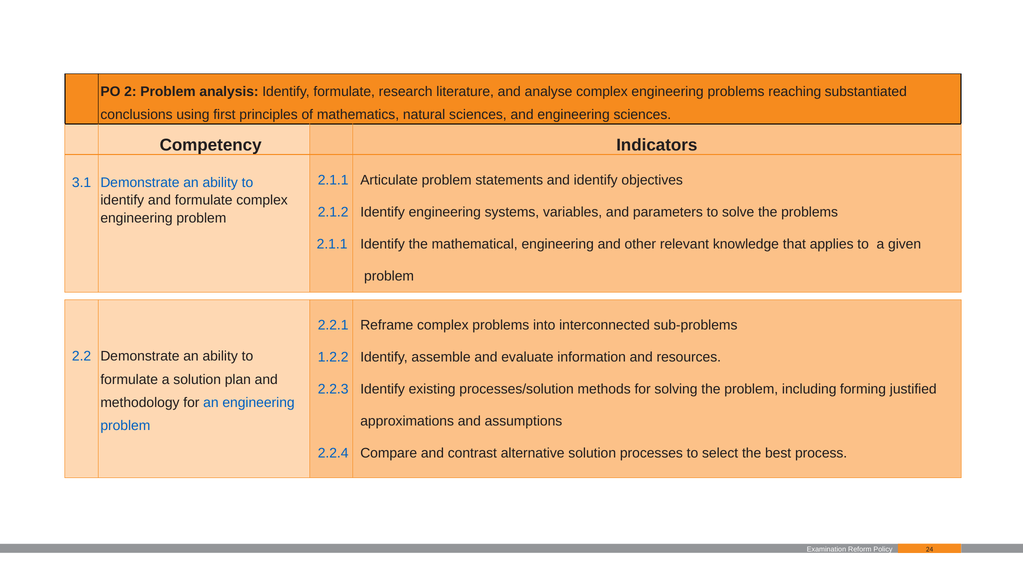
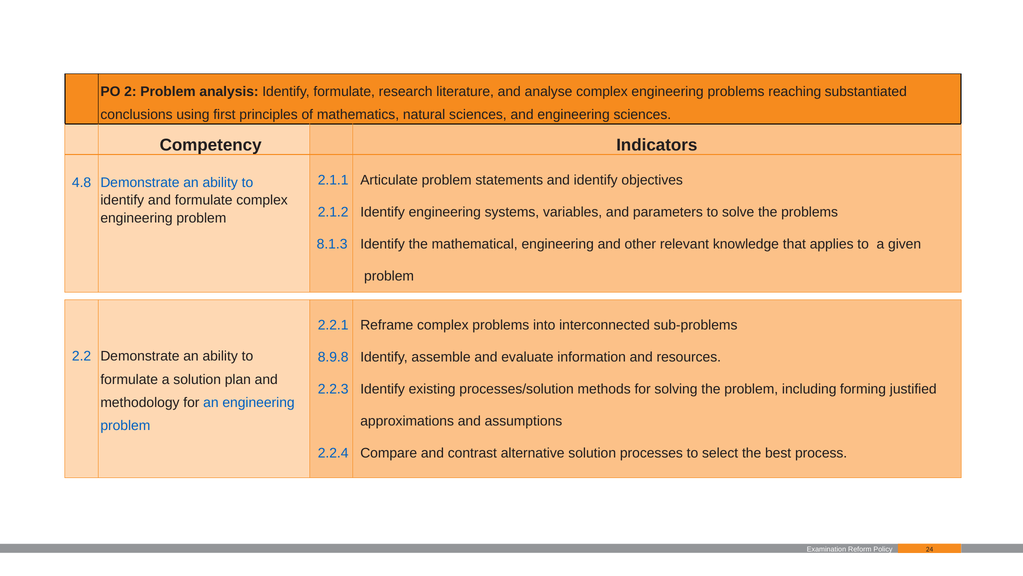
3.1: 3.1 -> 4.8
2.1.1 at (332, 244): 2.1.1 -> 8.1.3
1.2.2: 1.2.2 -> 8.9.8
